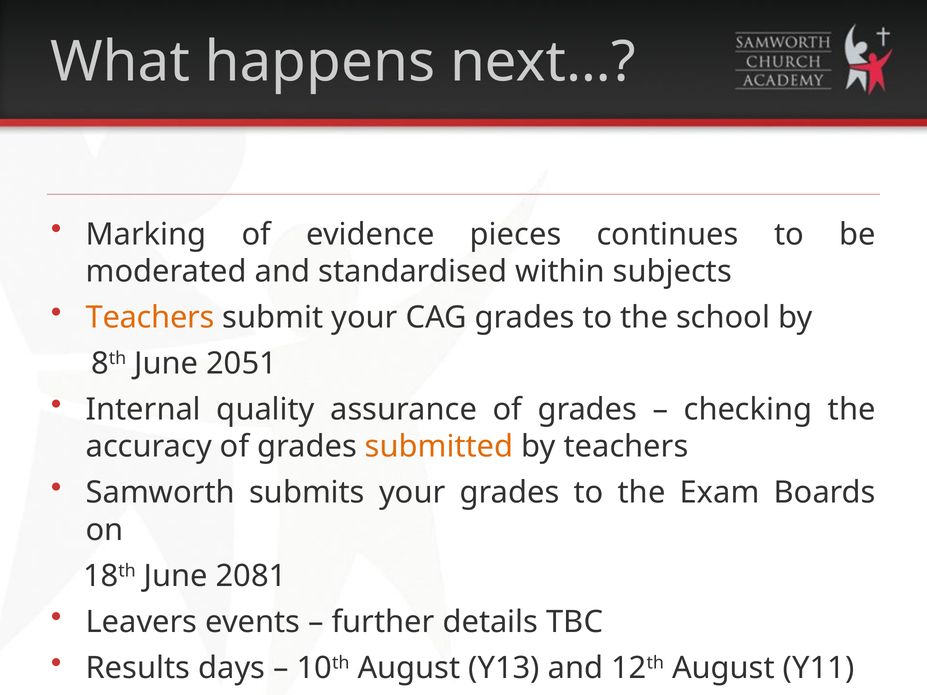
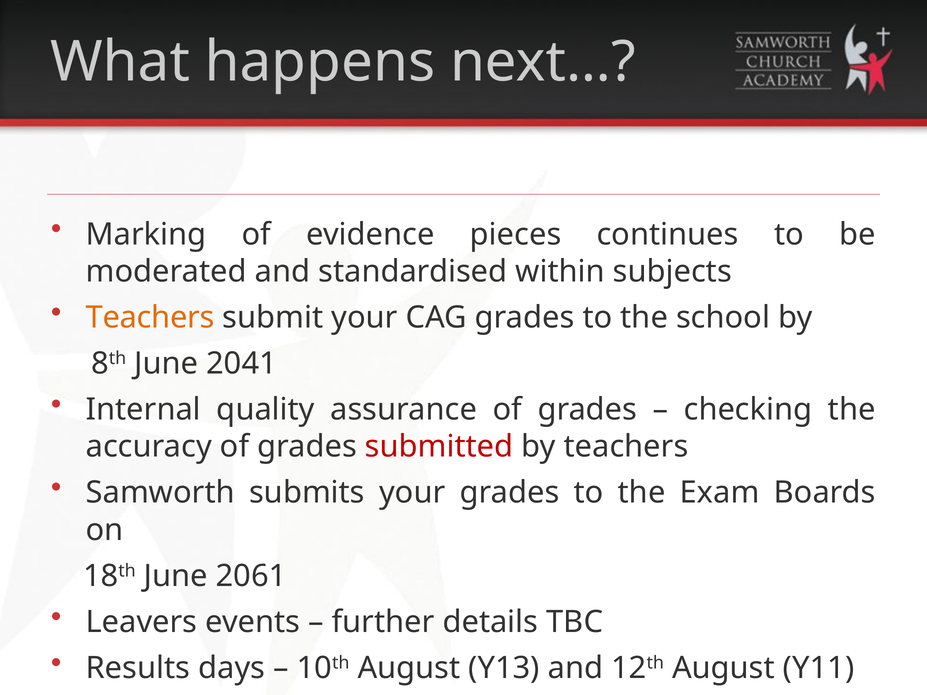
2051: 2051 -> 2041
submitted colour: orange -> red
2081: 2081 -> 2061
